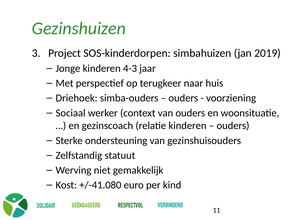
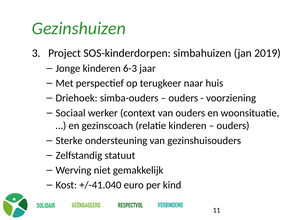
4-3: 4-3 -> 6-3
+/-41.080: +/-41.080 -> +/-41.040
